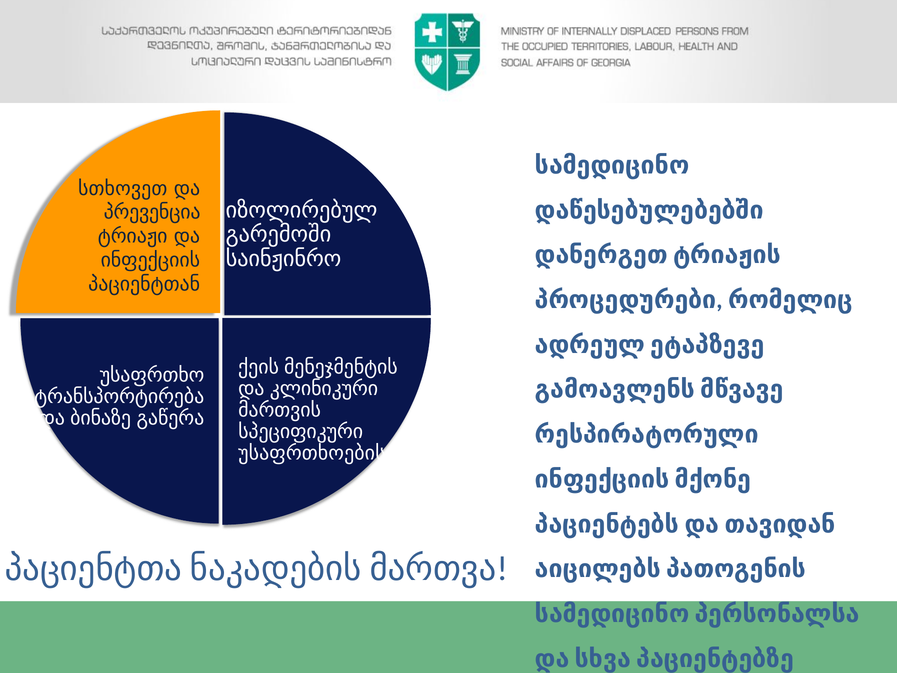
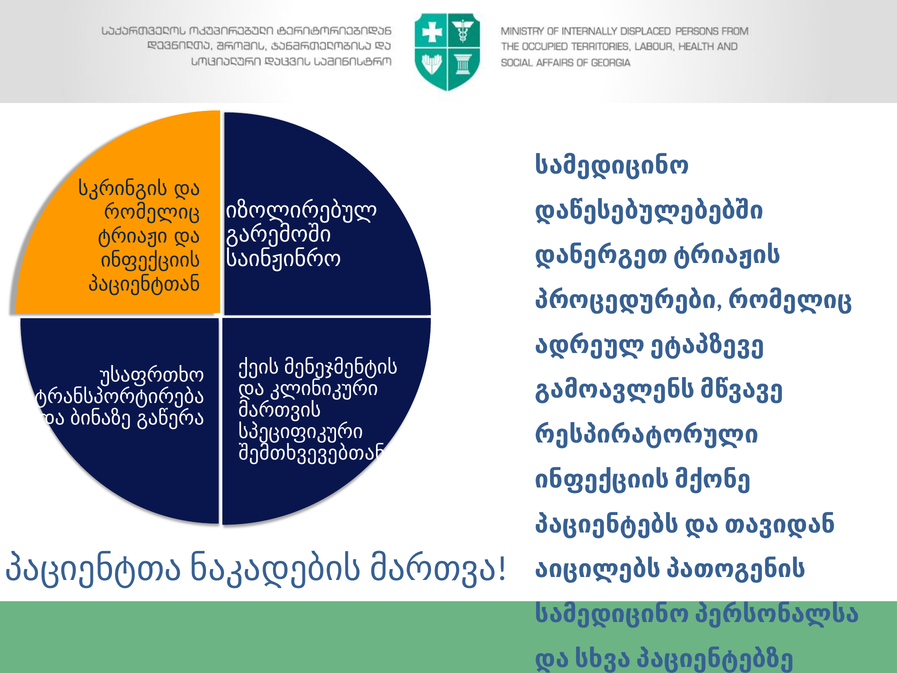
სთხოვეთ: სთხოვეთ -> სკრინგის
პრევენცია at (152, 212): პრევენცია -> რომელიც
უსაფრთხოების: უსაფრთხოების -> შემთხვევებთან
